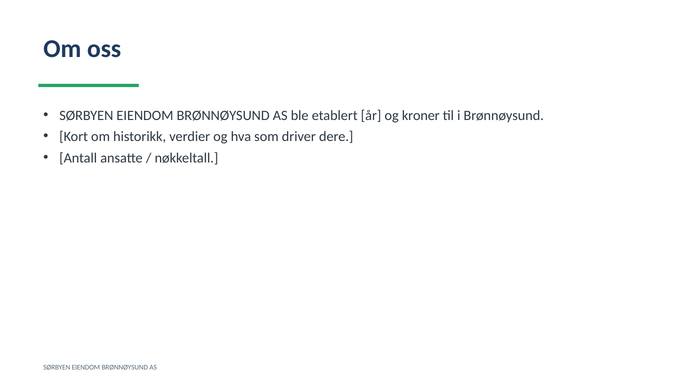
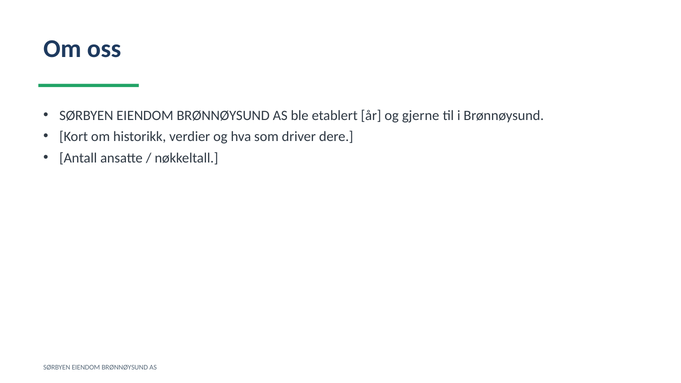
kroner: kroner -> gjerne
